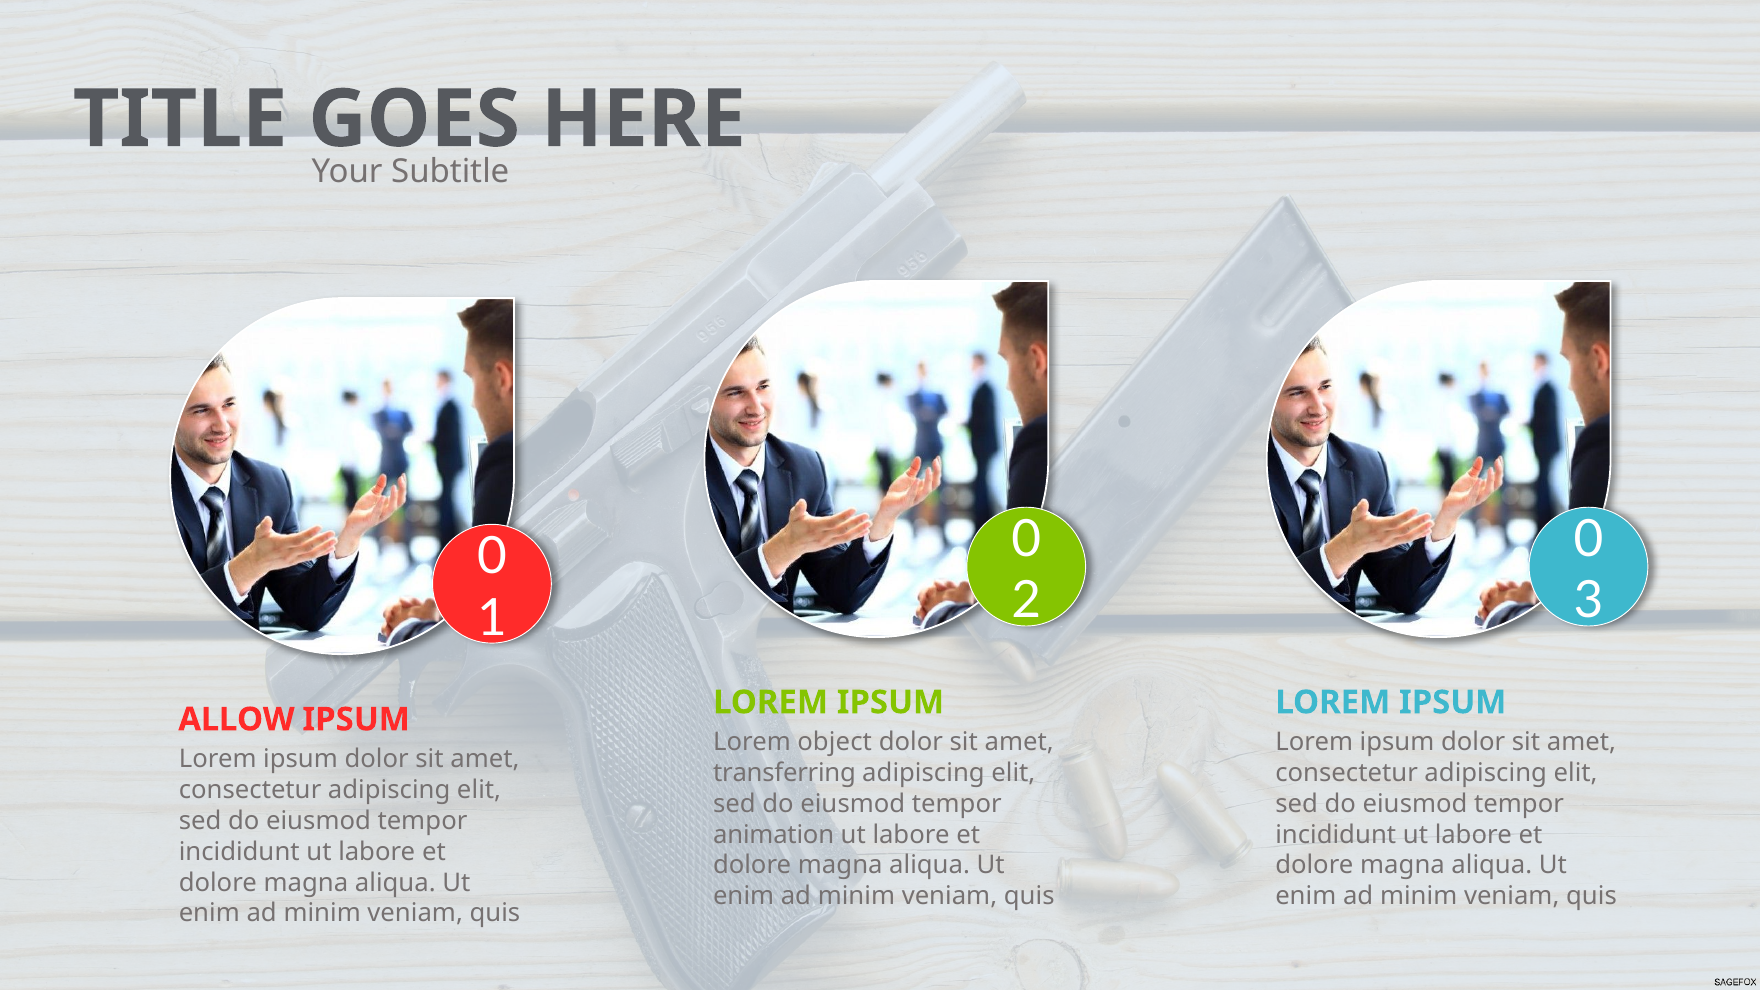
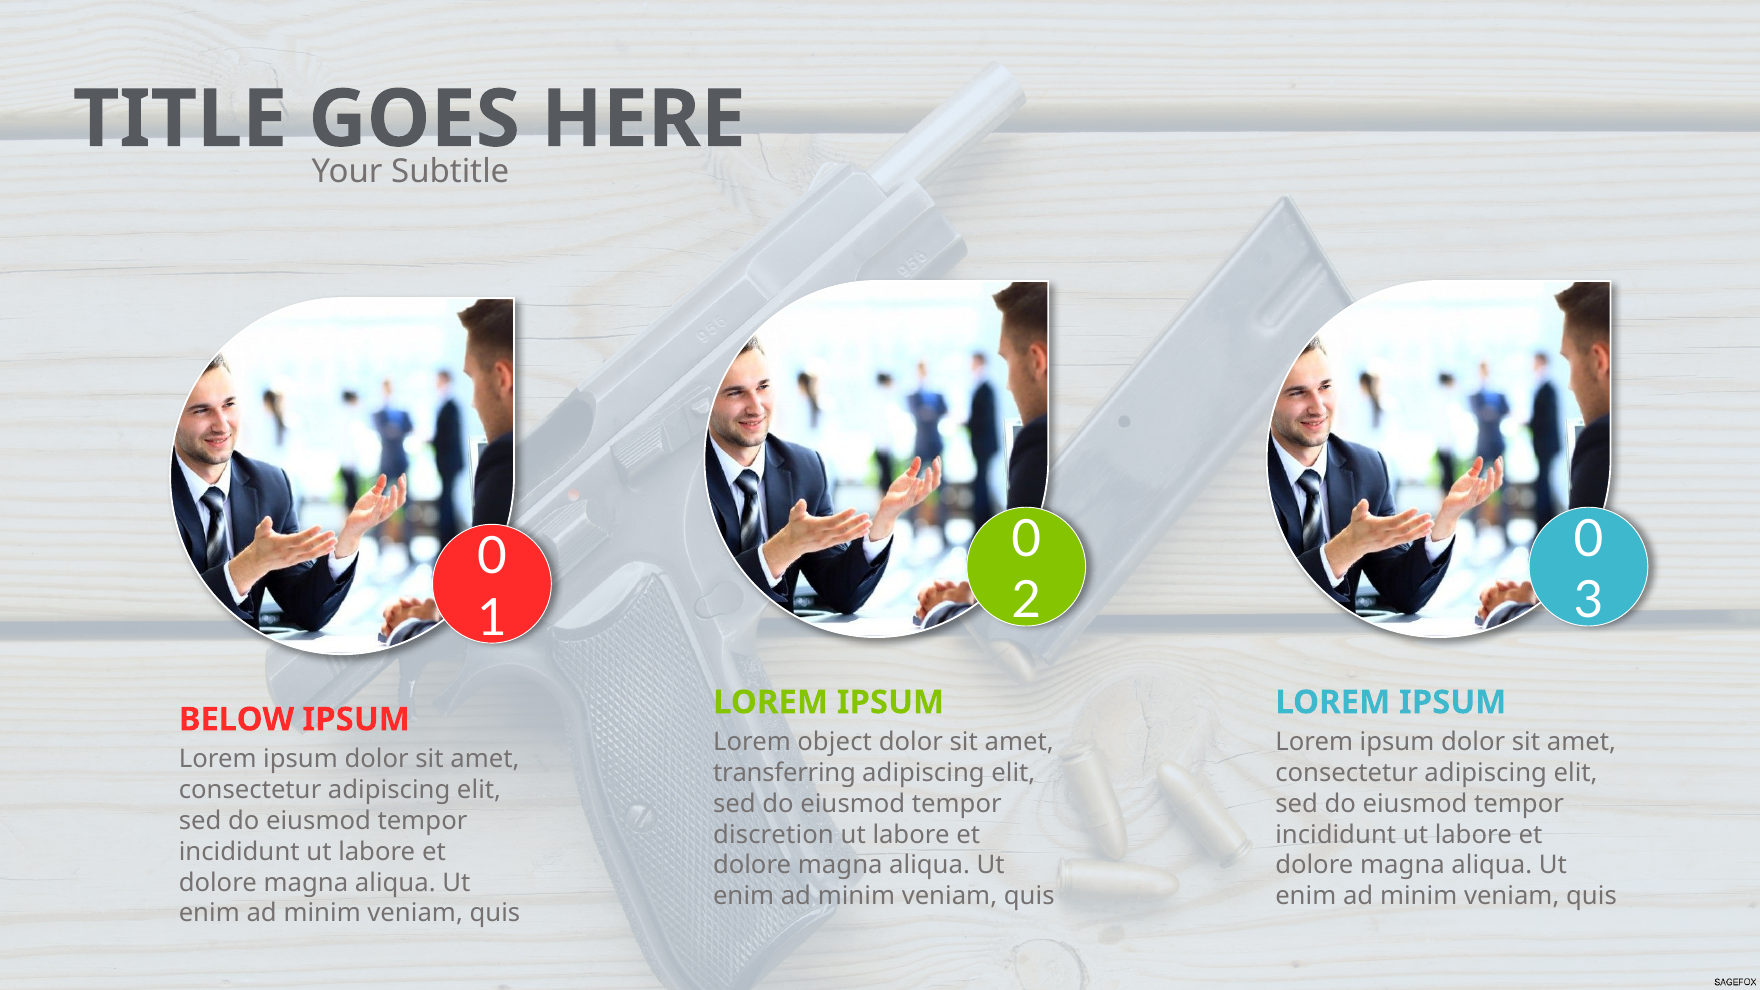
ALLOW: ALLOW -> BELOW
animation: animation -> discretion
